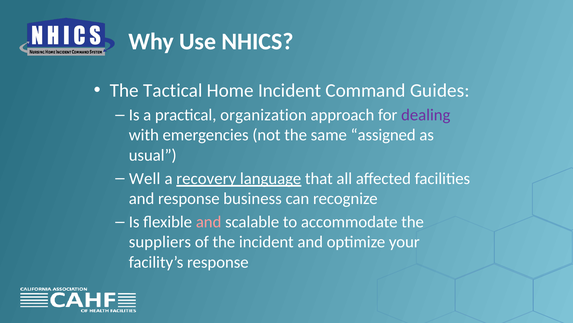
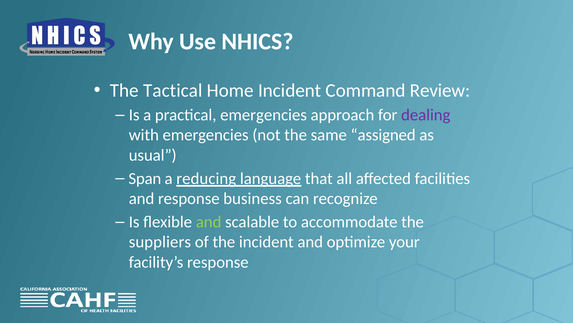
Guides: Guides -> Review
practical organization: organization -> emergencies
Well: Well -> Span
recovery: recovery -> reducing
and at (209, 222) colour: pink -> light green
